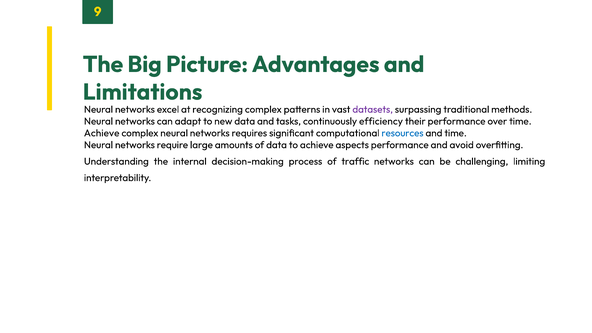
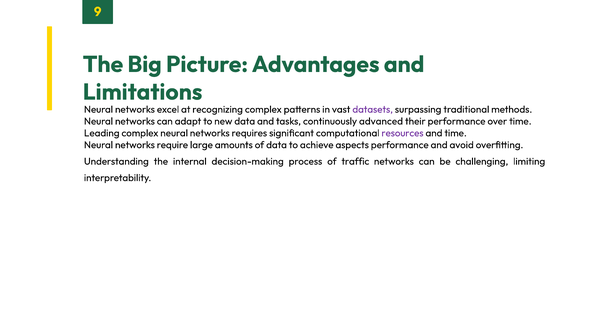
efficiency: efficiency -> advanced
Achieve at (102, 133): Achieve -> Leading
resources colour: blue -> purple
